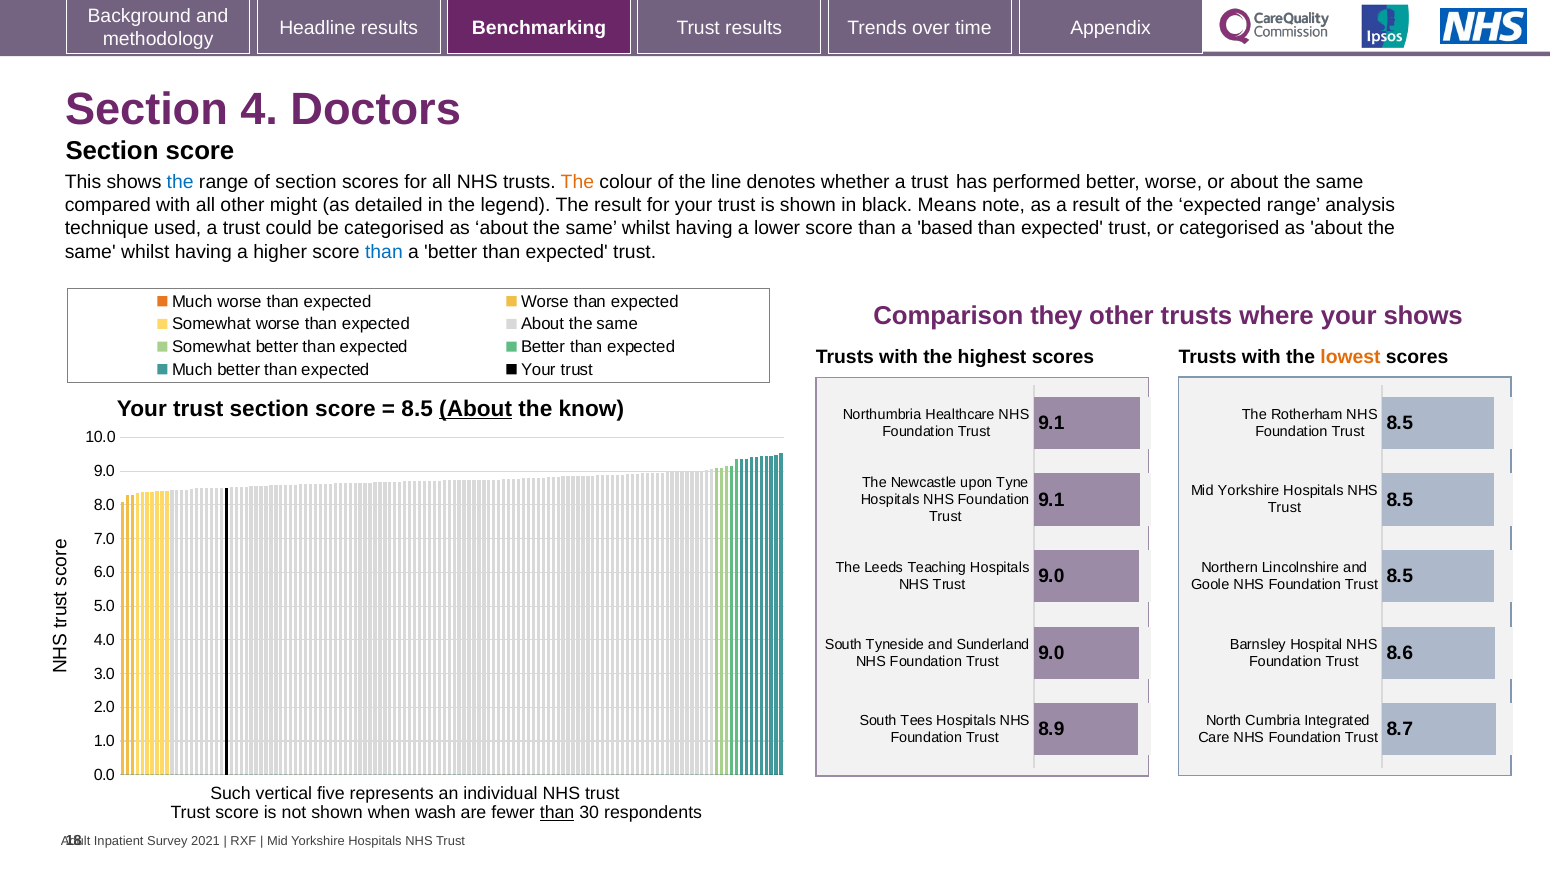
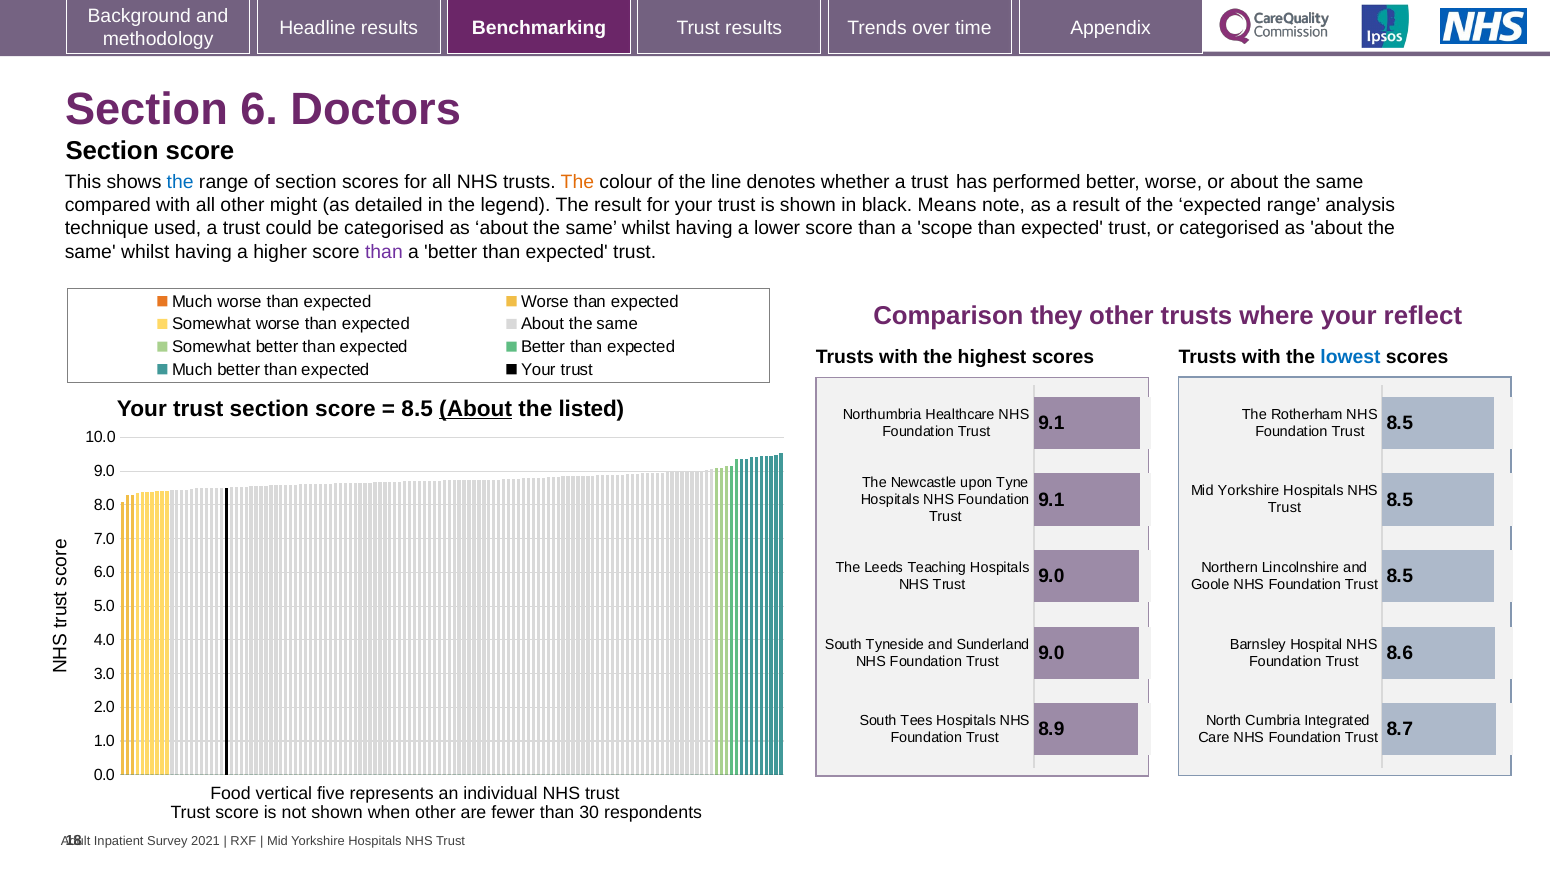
4: 4 -> 6
based: based -> scope
than at (384, 252) colour: blue -> purple
your shows: shows -> reflect
lowest colour: orange -> blue
know: know -> listed
Such: Such -> Food
when wash: wash -> other
than at (557, 813) underline: present -> none
